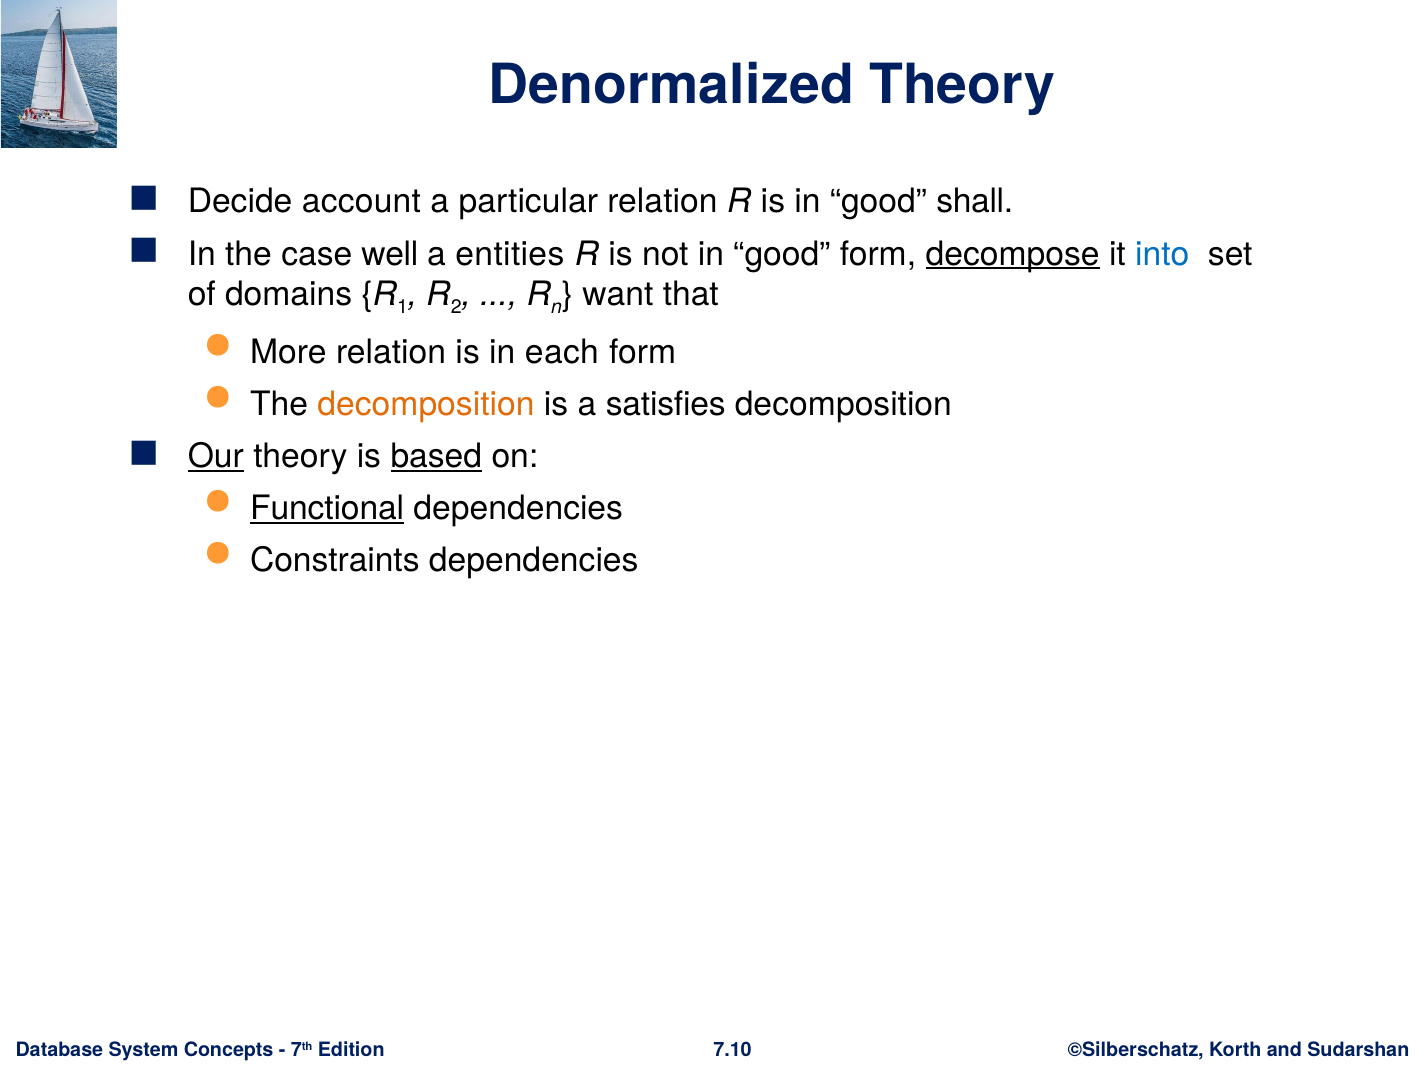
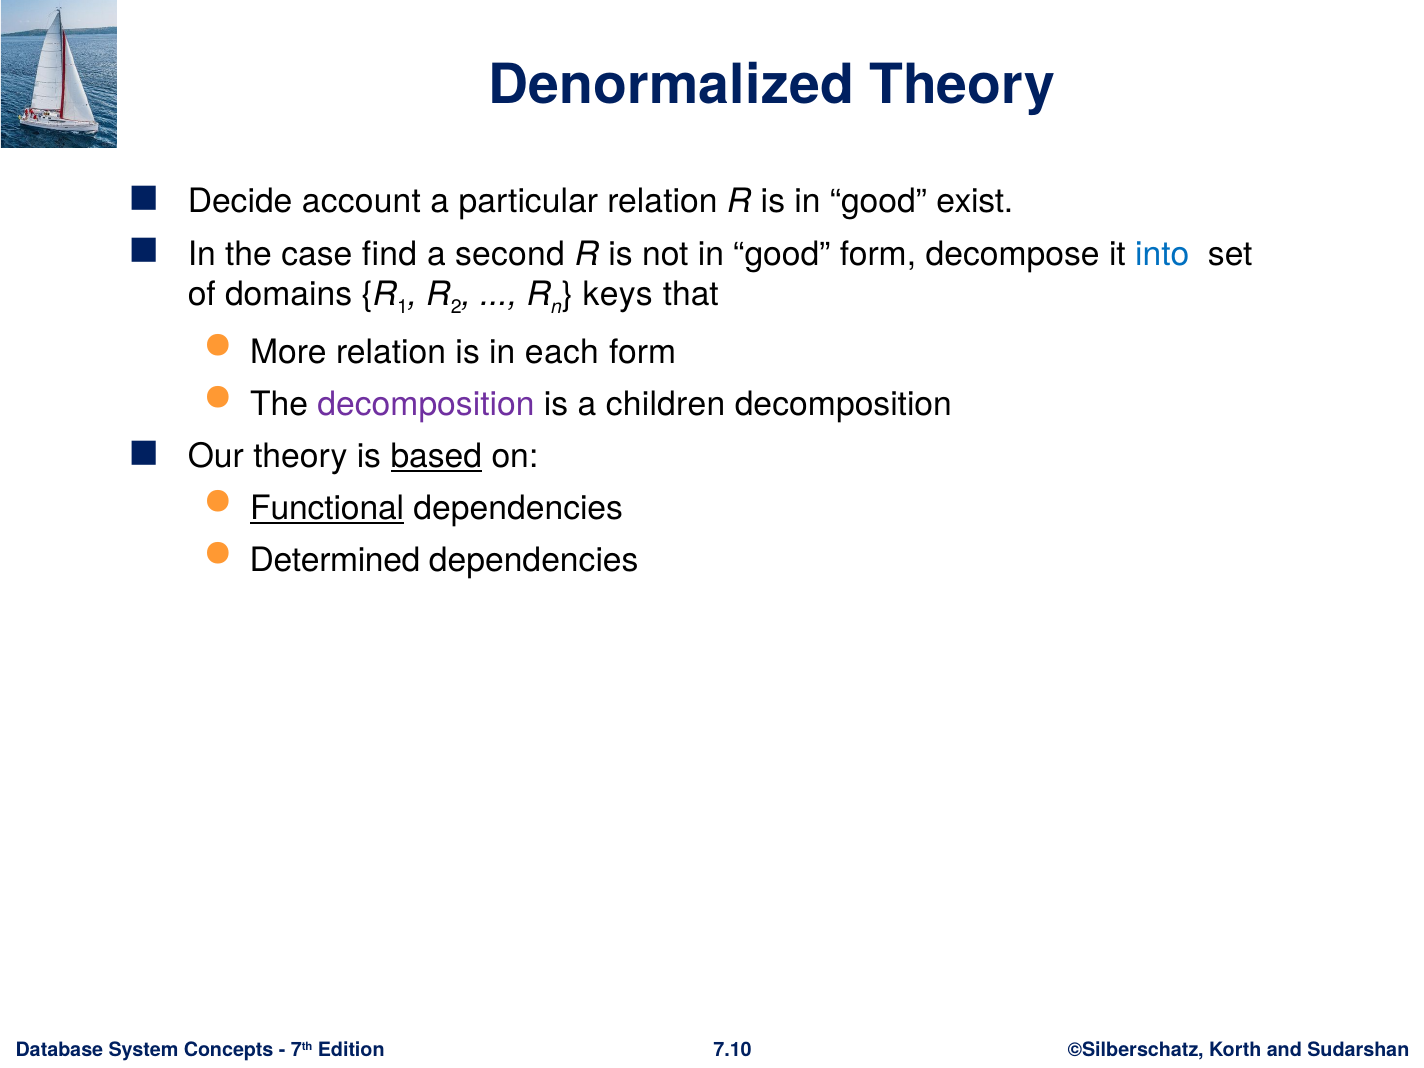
shall: shall -> exist
well: well -> find
entities: entities -> second
decompose underline: present -> none
want: want -> keys
decomposition at (426, 404) colour: orange -> purple
satisfies: satisfies -> children
Our underline: present -> none
Constraints: Constraints -> Determined
